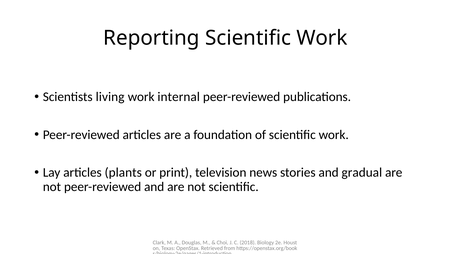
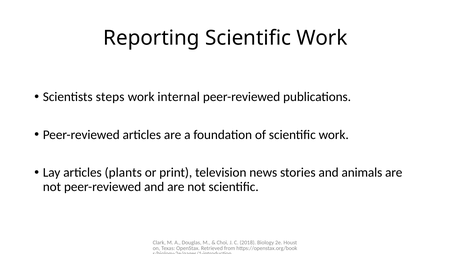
living: living -> steps
gradual: gradual -> animals
